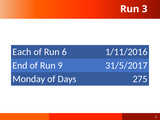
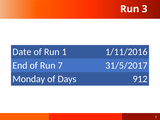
Each: Each -> Date
6: 6 -> 1
9: 9 -> 7
275: 275 -> 912
